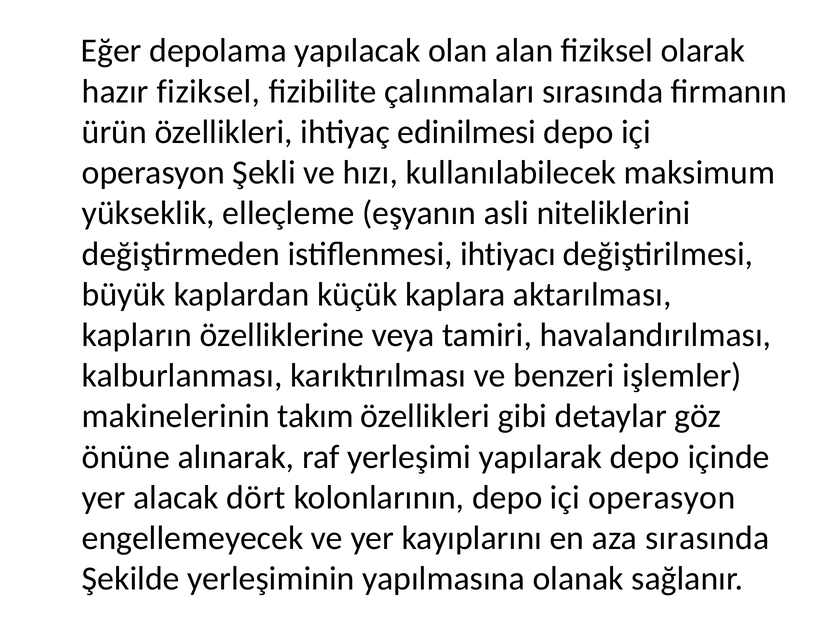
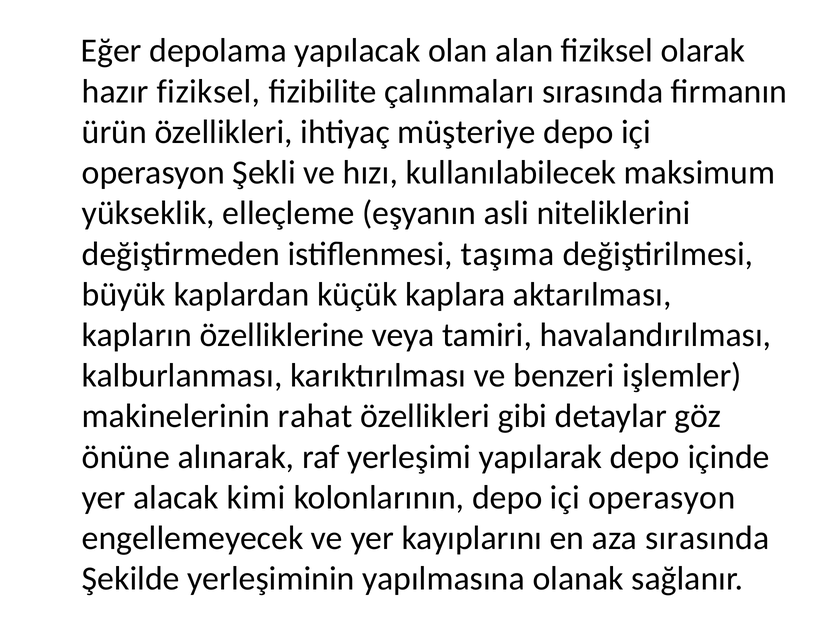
edinilmesi: edinilmesi -> müşteriye
ihtiyacı: ihtiyacı -> taşıma
takım: takım -> rahat
dört: dört -> kimi
